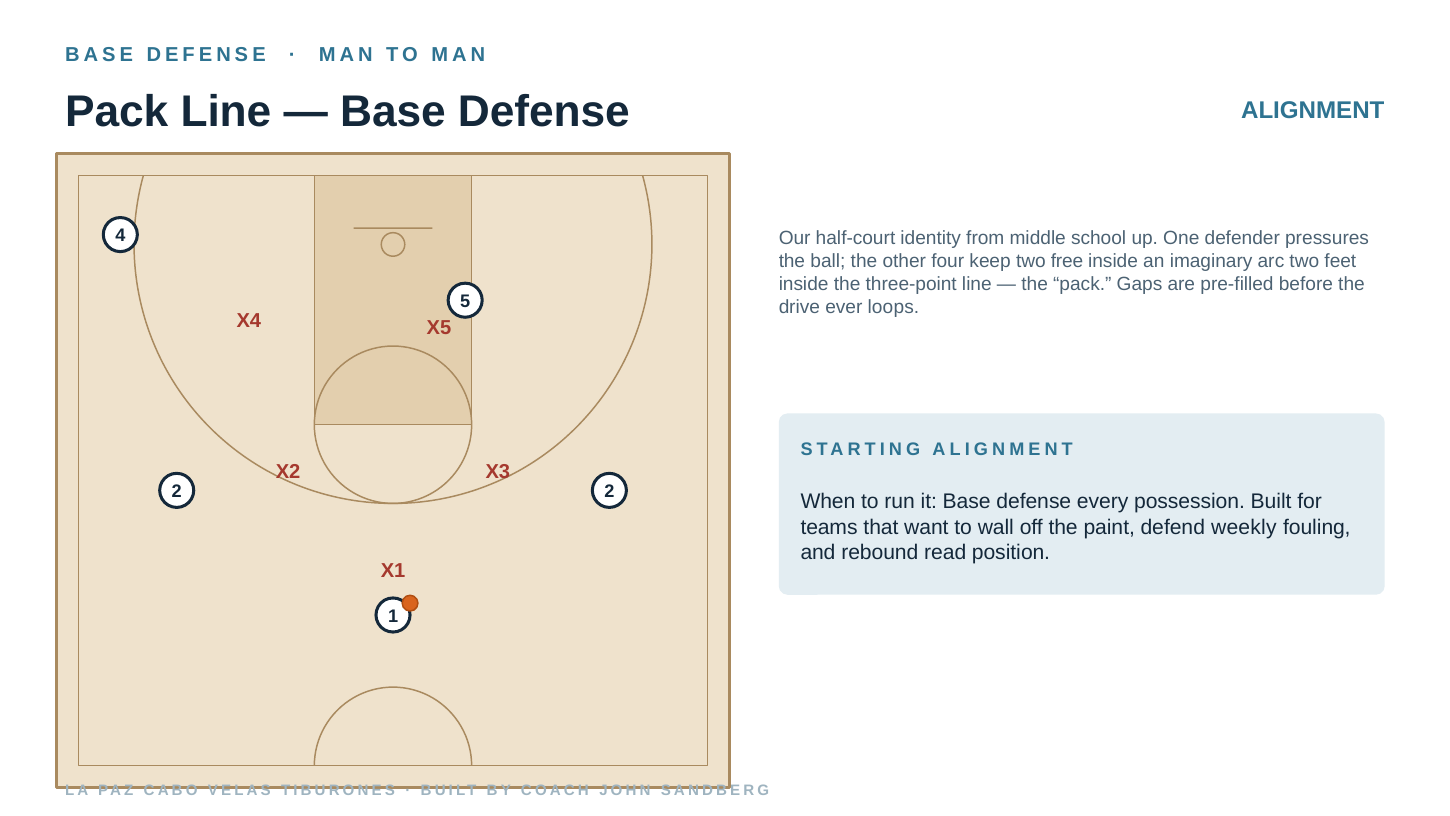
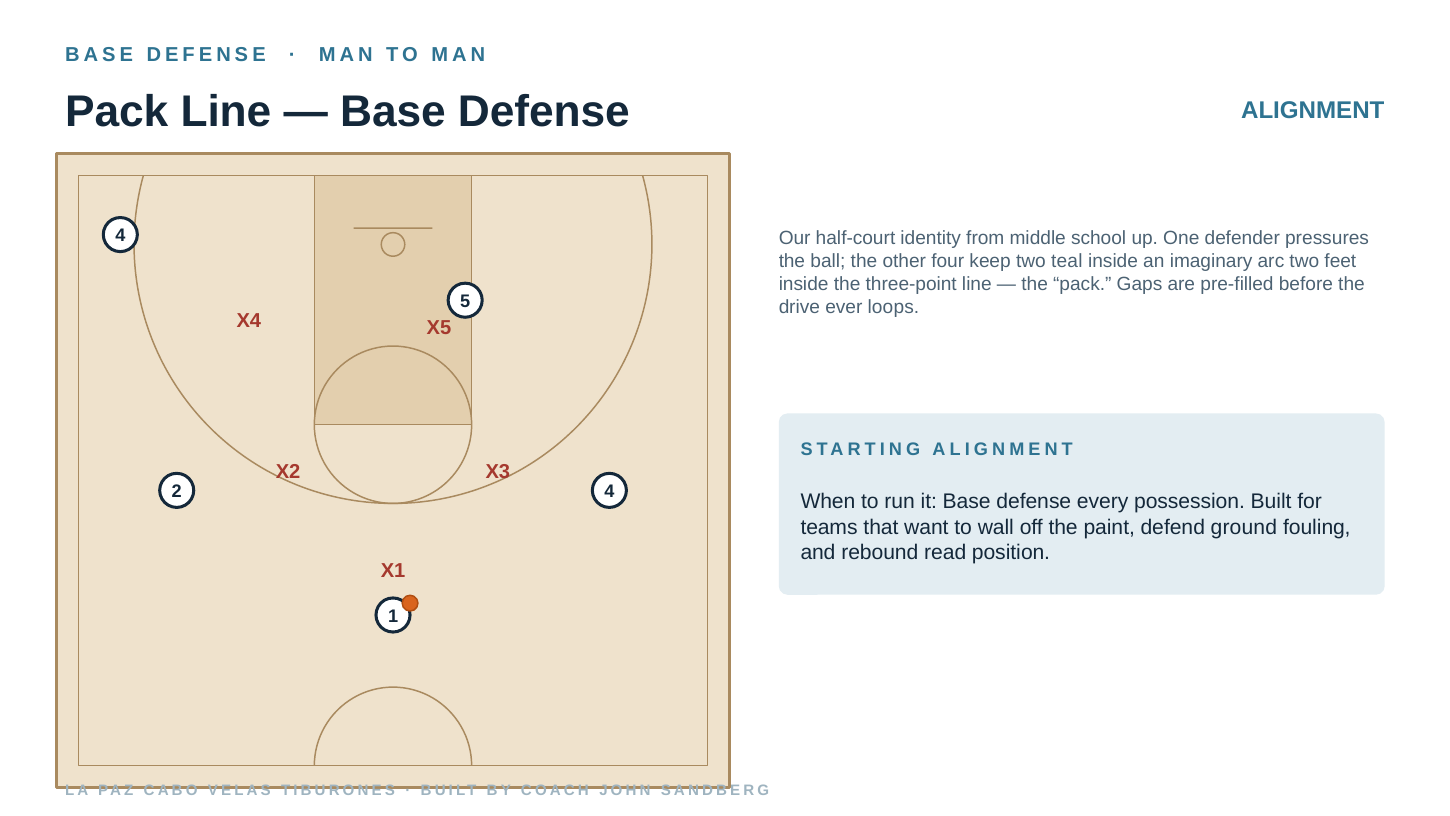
free: free -> teal
2 2: 2 -> 4
weekly: weekly -> ground
